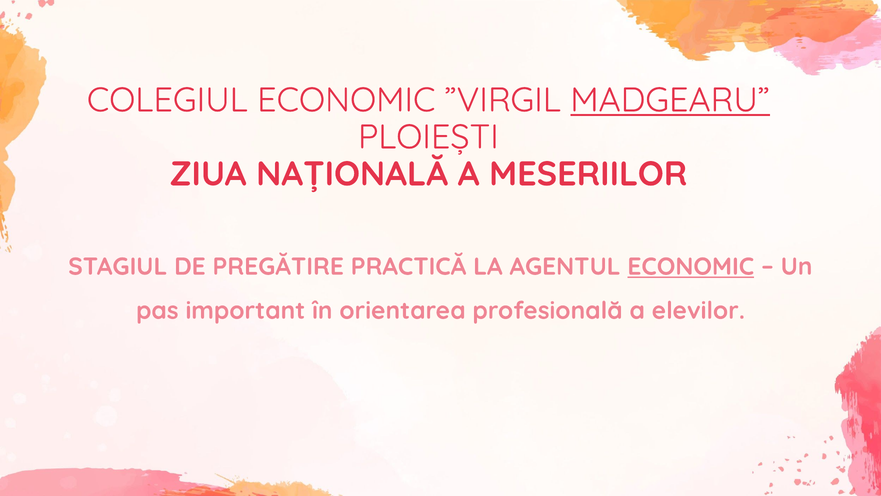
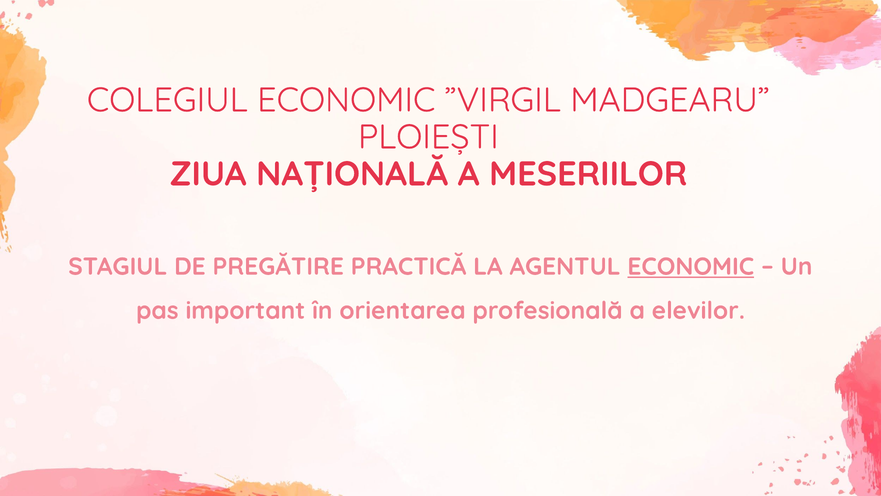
MADGEARU underline: present -> none
